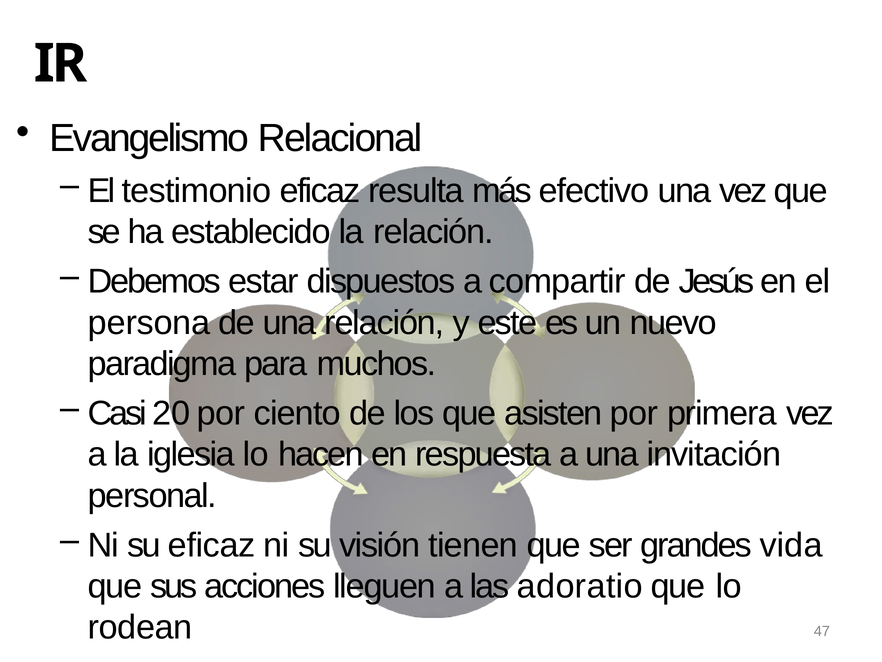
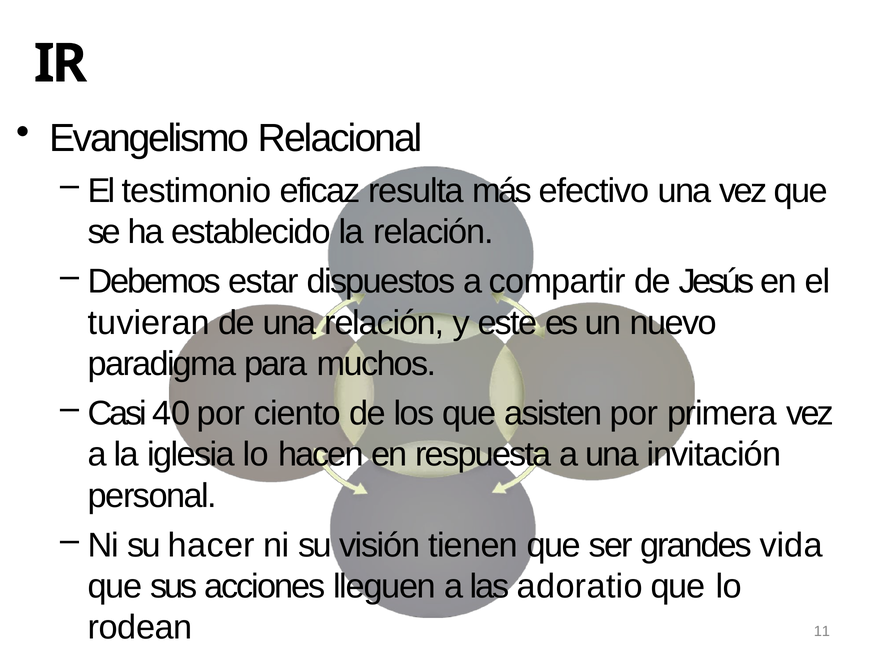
persona: persona -> tuvieran
20: 20 -> 40
su eficaz: eficaz -> hacer
47: 47 -> 11
